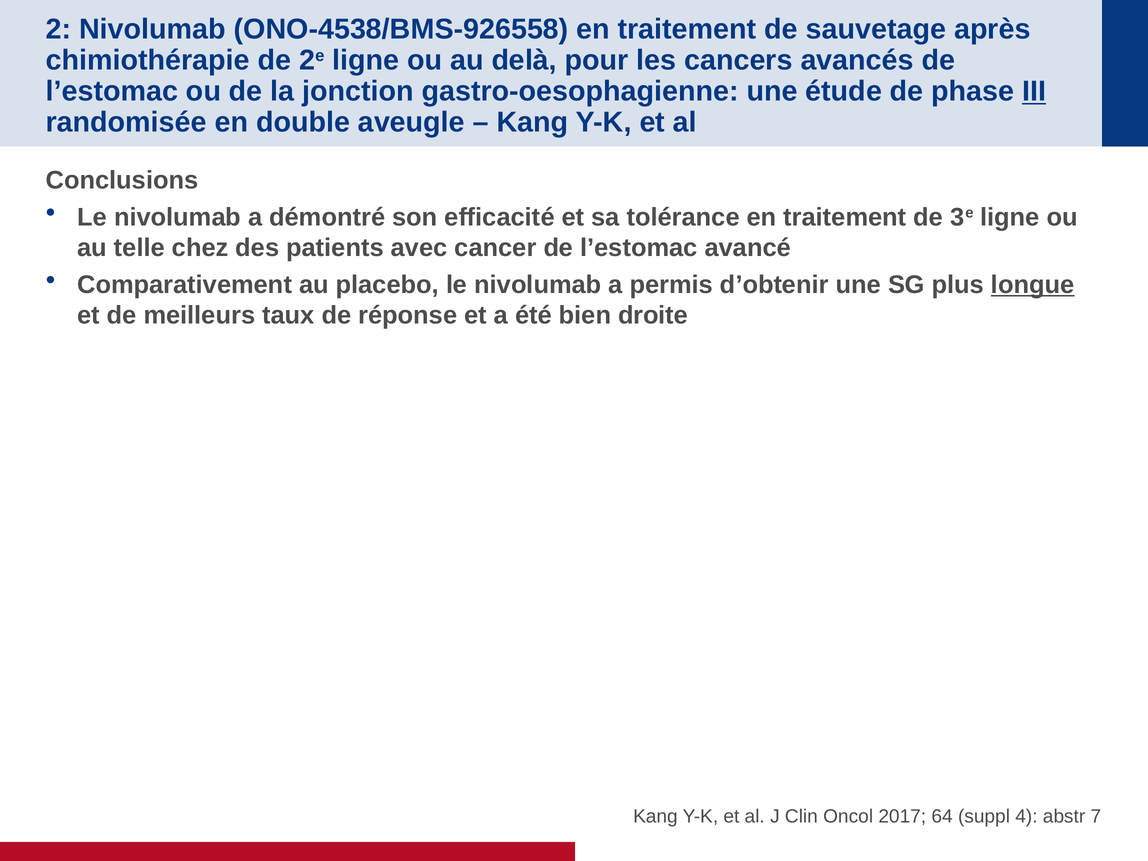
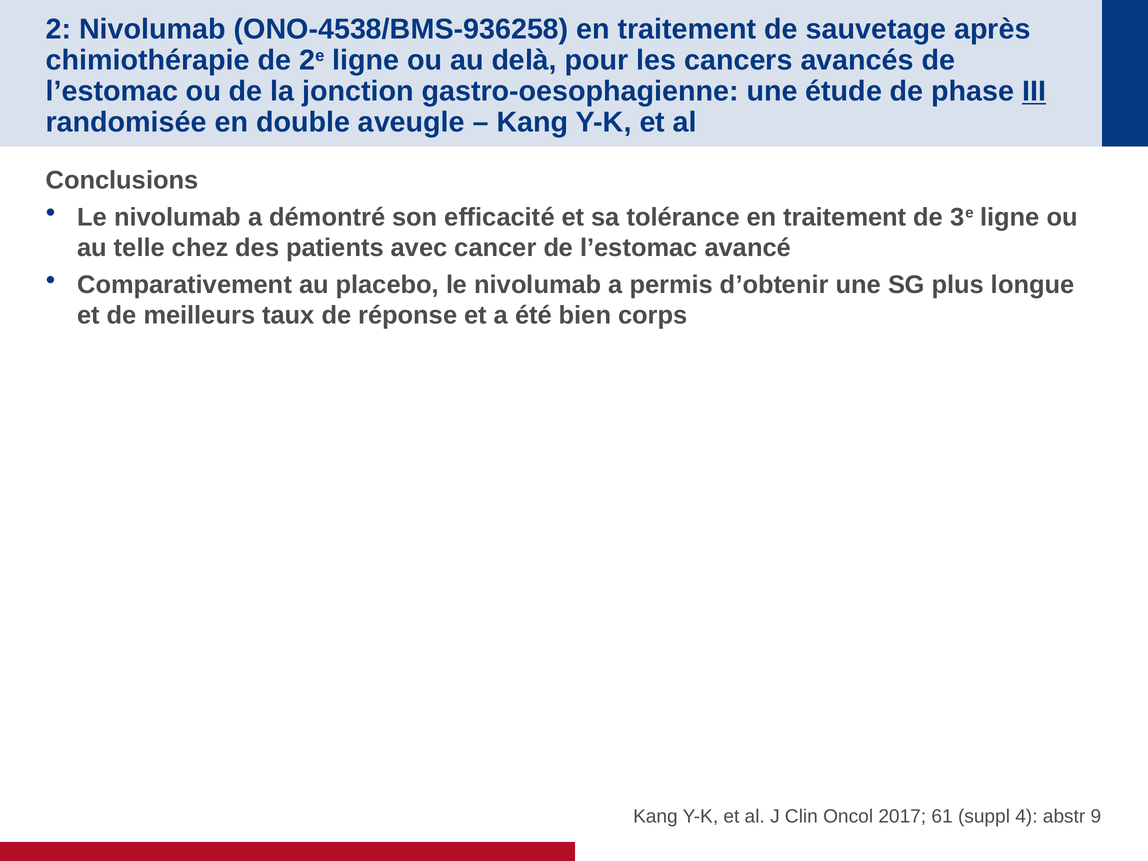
ONO-4538/BMS-926558: ONO-4538/BMS-926558 -> ONO-4538/BMS-936258
longue underline: present -> none
droite: droite -> corps
64: 64 -> 61
7: 7 -> 9
